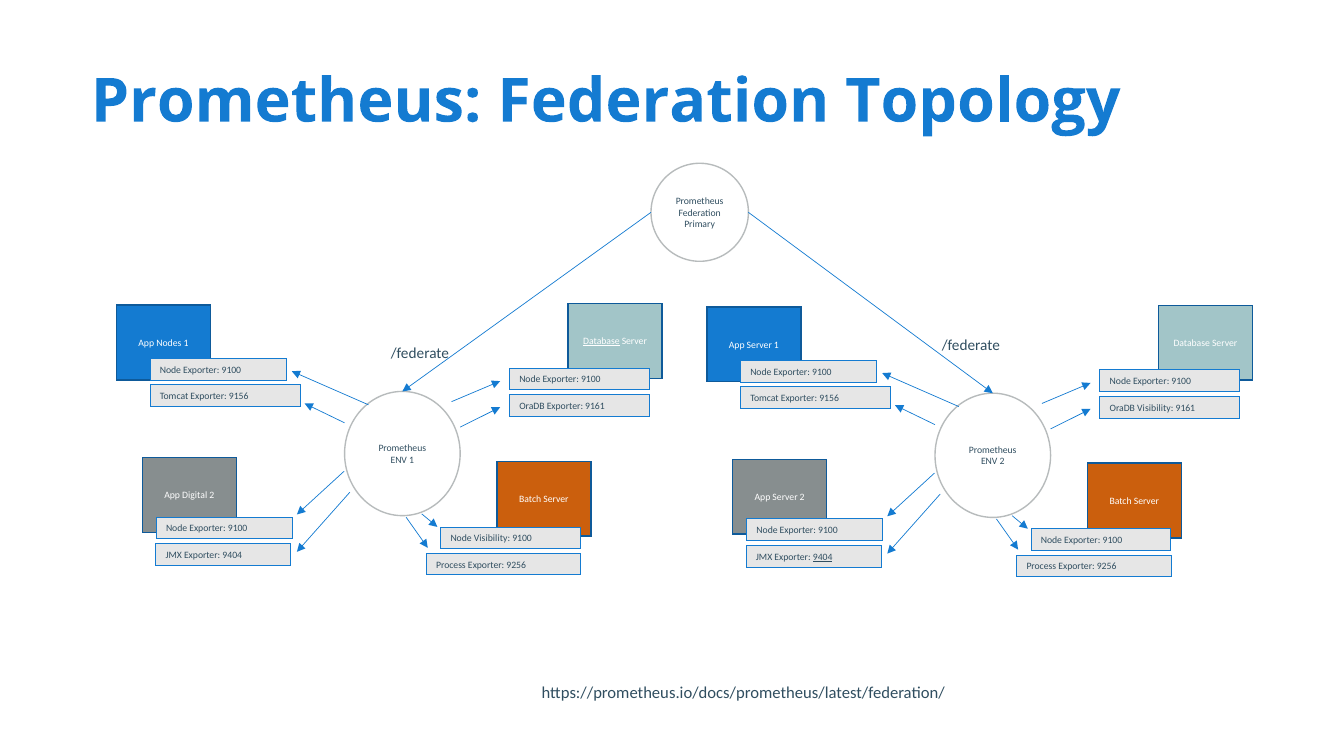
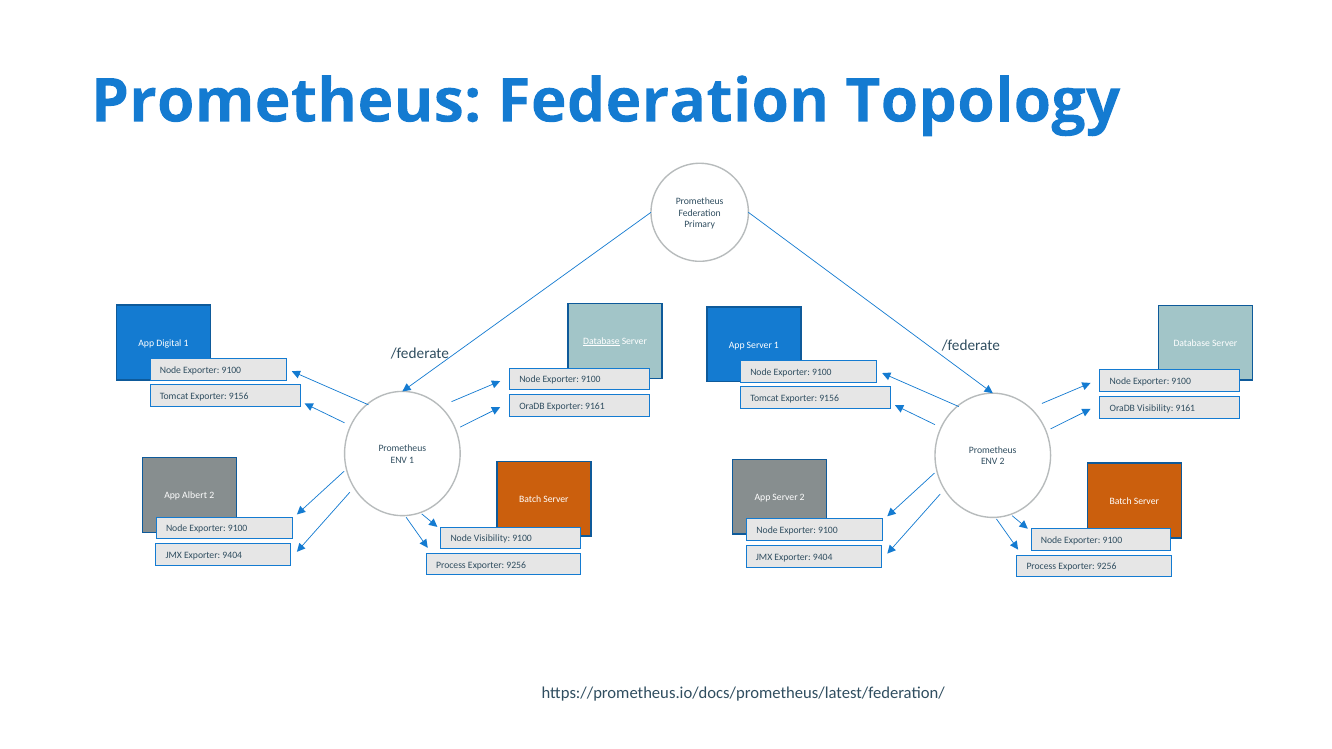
Nodes: Nodes -> Digital
Digital: Digital -> Albert
9404 at (823, 557) underline: present -> none
